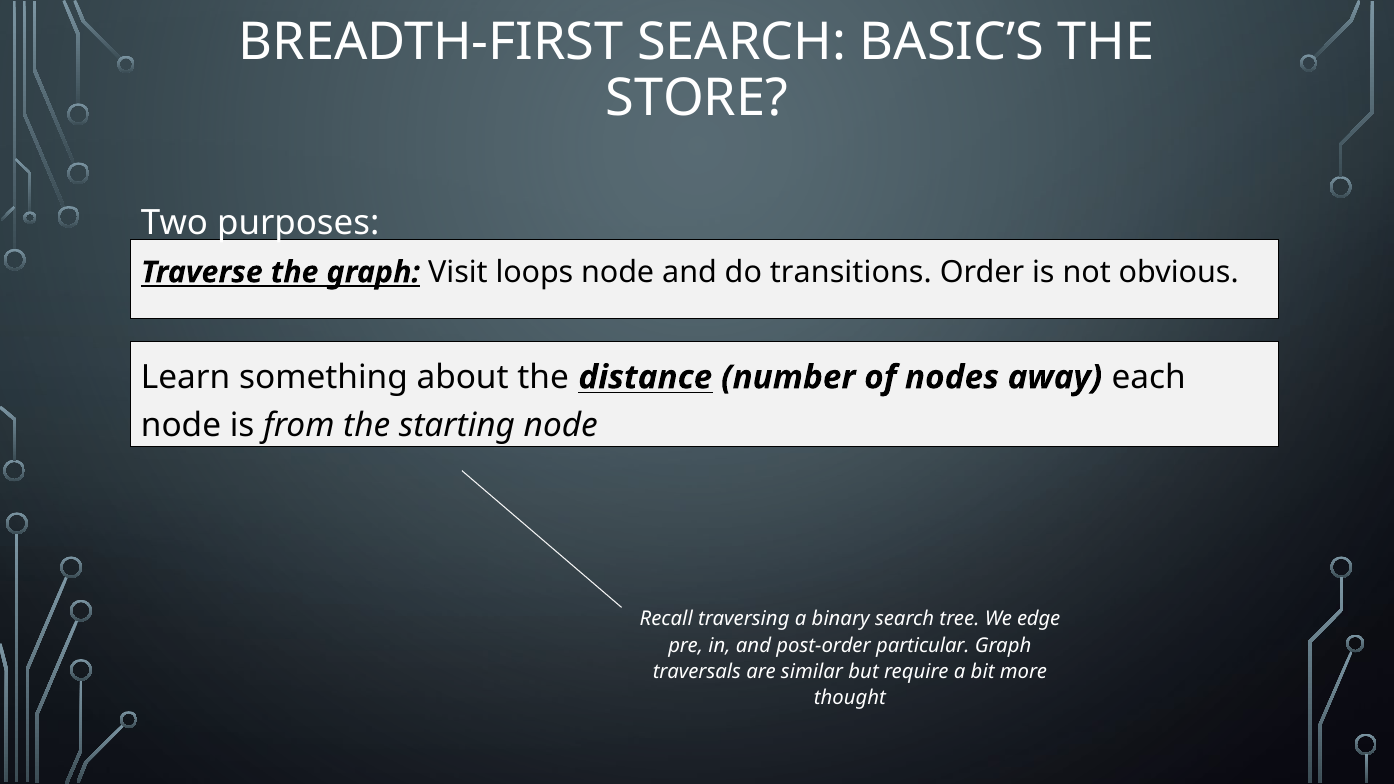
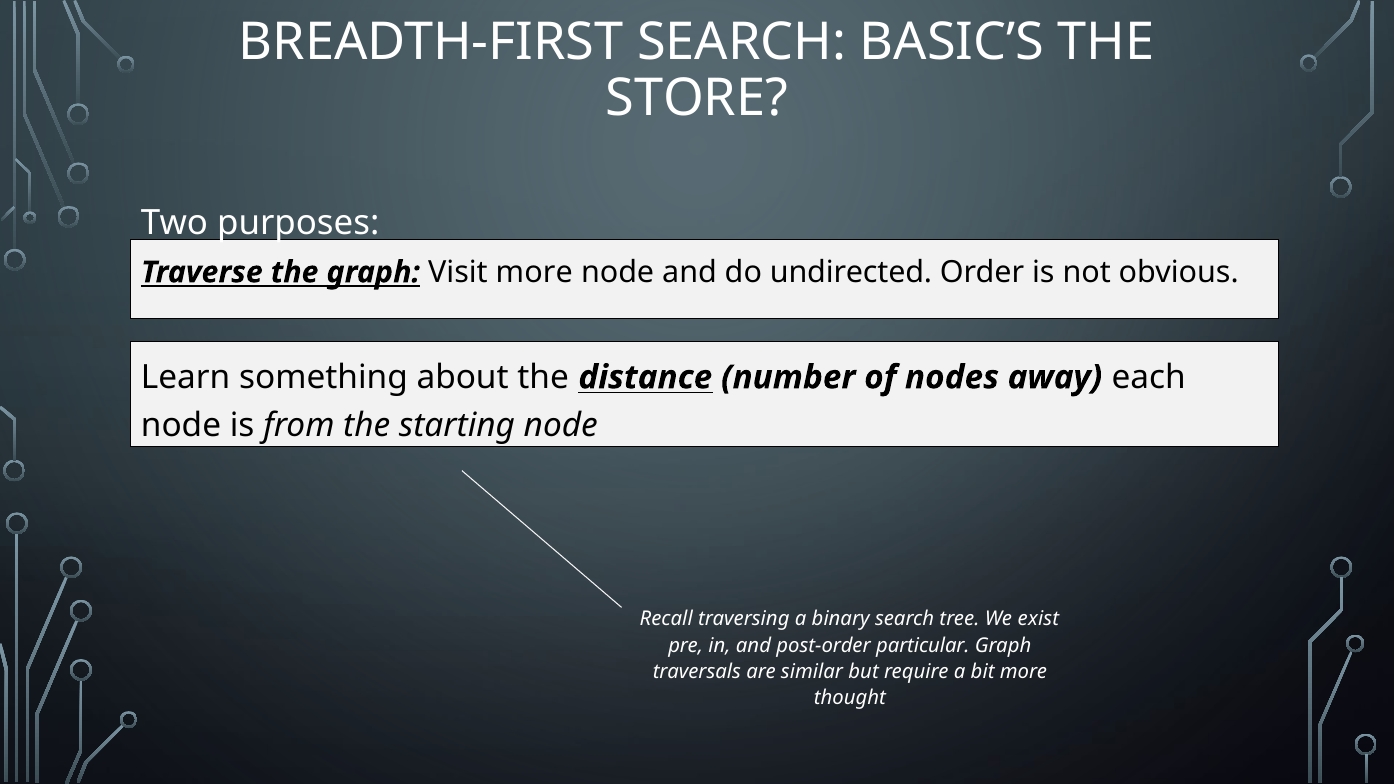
Visit loops: loops -> more
transitions: transitions -> undirected
edge: edge -> exist
